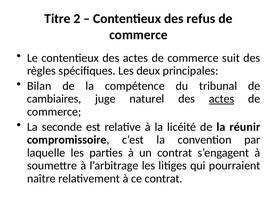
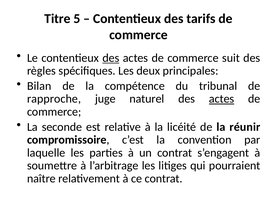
2: 2 -> 5
refus: refus -> tarifs
des at (111, 58) underline: none -> present
cambiaires: cambiaires -> rapproche
